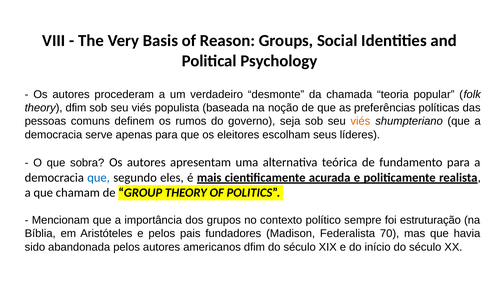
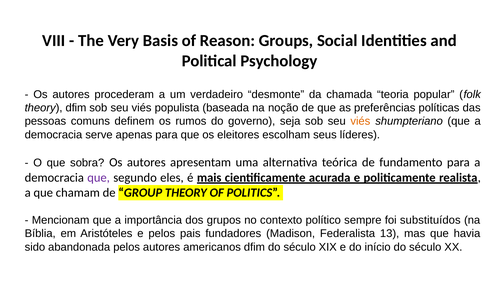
que at (99, 178) colour: blue -> purple
estruturação: estruturação -> substituídos
70: 70 -> 13
